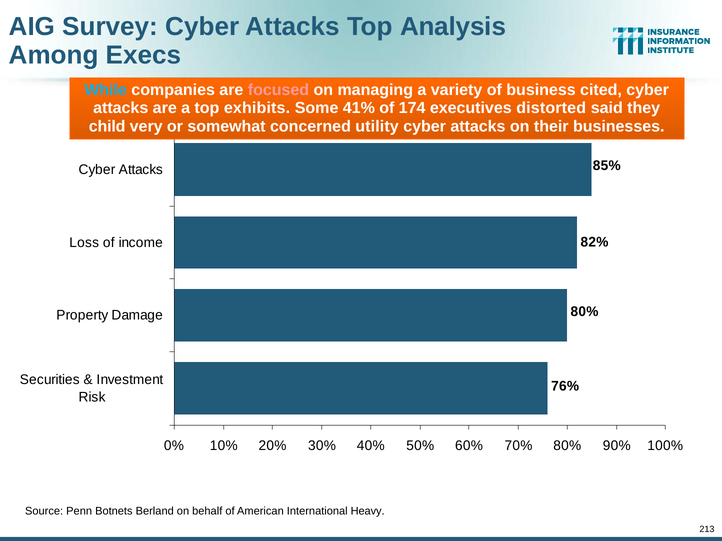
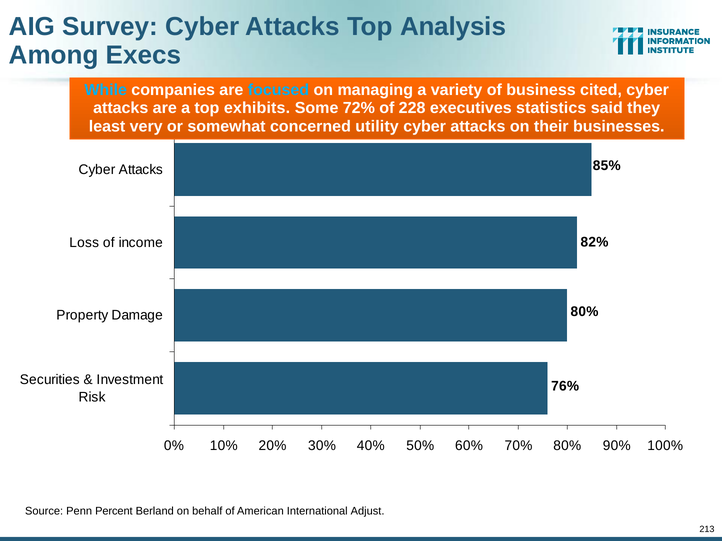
focused colour: pink -> light blue
41%: 41% -> 72%
174: 174 -> 228
distorted: distorted -> statistics
child: child -> least
Botnets: Botnets -> Percent
Heavy: Heavy -> Adjust
